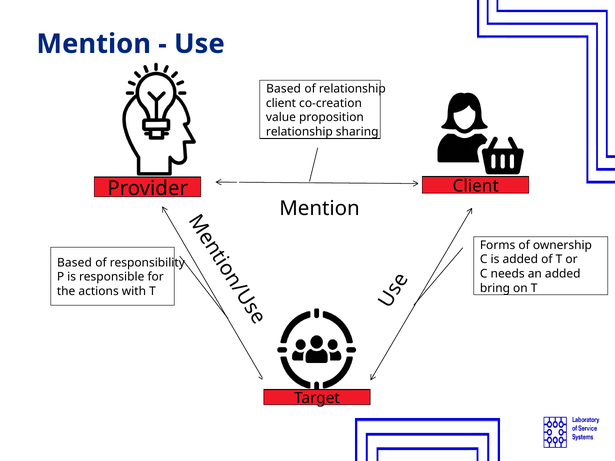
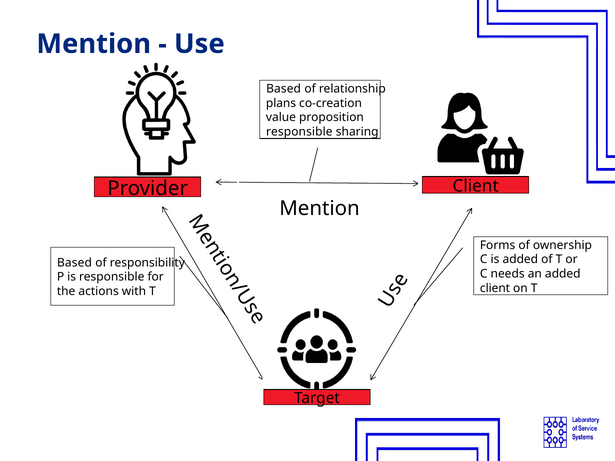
client at (281, 103): client -> plans
relationship at (299, 132): relationship -> responsible
bring at (495, 288): bring -> client
